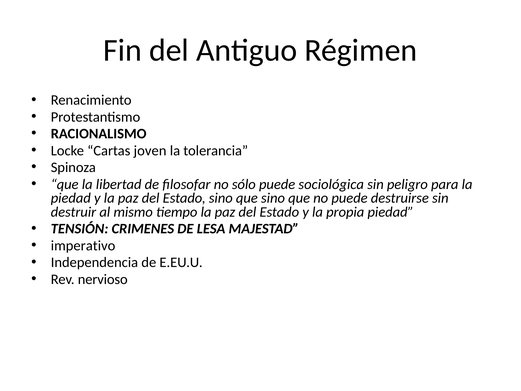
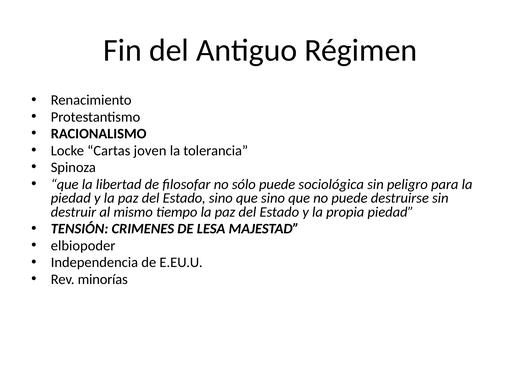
imperativo: imperativo -> elbiopoder
nervioso: nervioso -> minorías
